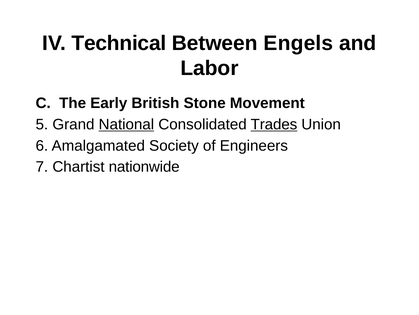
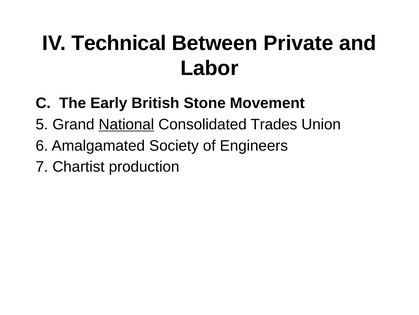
Engels: Engels -> Private
Trades underline: present -> none
nationwide: nationwide -> production
